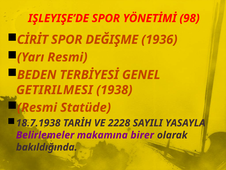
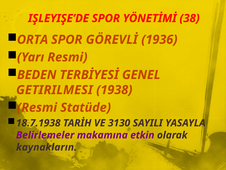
98: 98 -> 38
CİRİT: CİRİT -> ORTA
DEĞIŞME: DEĞIŞME -> GÖREVLİ
2228: 2228 -> 3130
birer: birer -> etkin
bakıldığında: bakıldığında -> kaynakların
